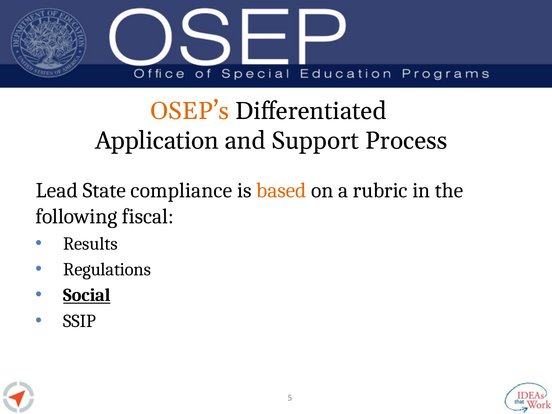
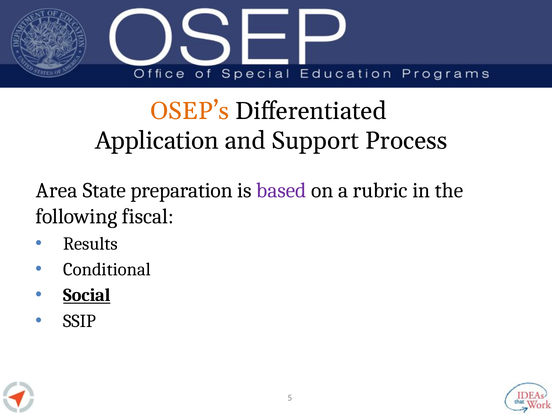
Lead: Lead -> Area
compliance: compliance -> preparation
based colour: orange -> purple
Regulations: Regulations -> Conditional
